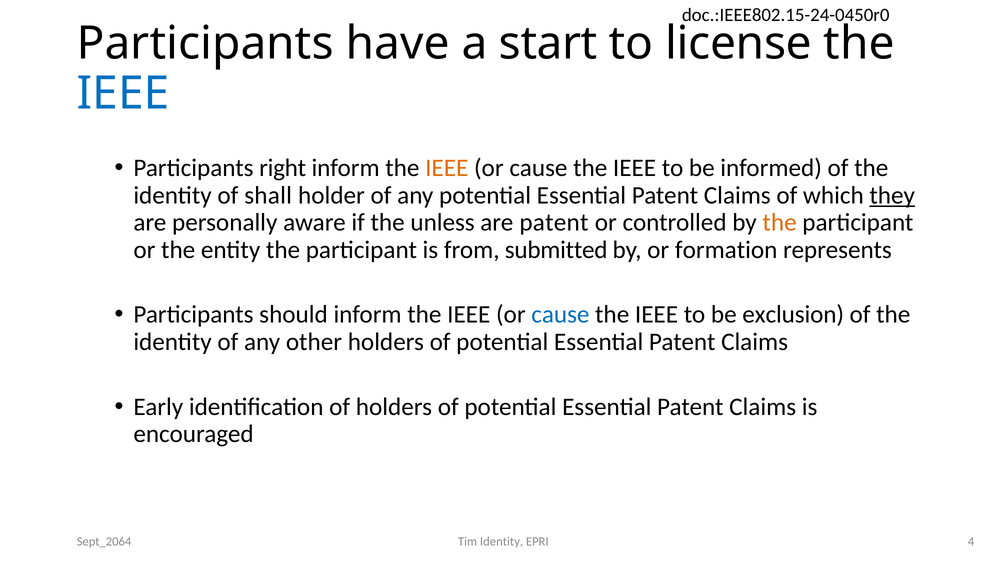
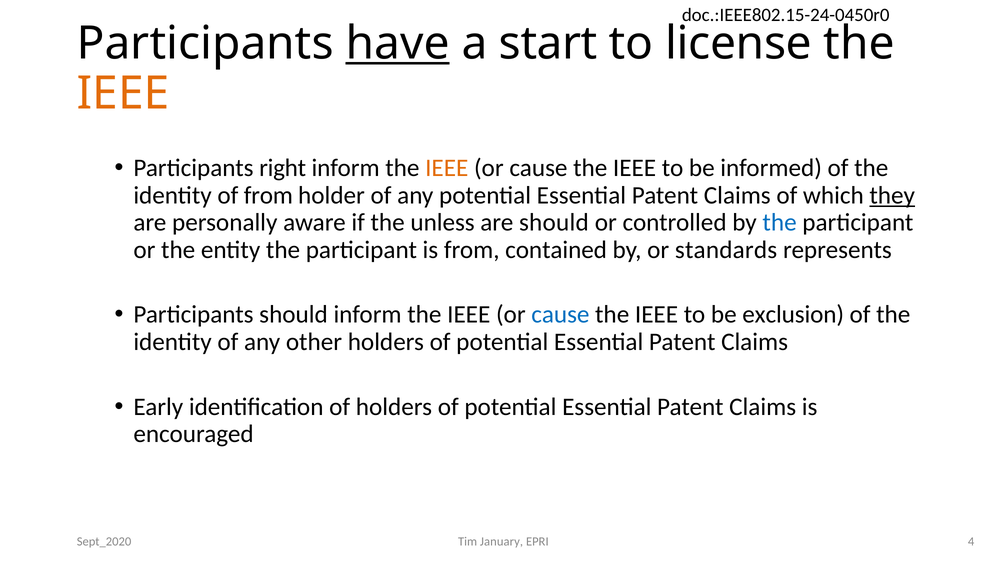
have underline: none -> present
IEEE at (123, 93) colour: blue -> orange
of shall: shall -> from
are patent: patent -> should
the at (780, 222) colour: orange -> blue
submitted: submitted -> contained
formation: formation -> standards
Sept_2064: Sept_2064 -> Sept_2020
Tim Identity: Identity -> January
